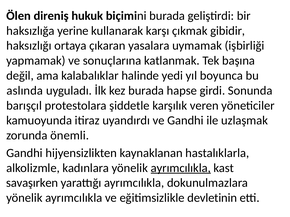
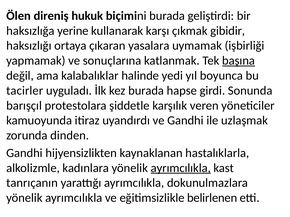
başına underline: none -> present
aslında: aslında -> tacirler
önemli: önemli -> dinden
savaşırken: savaşırken -> tanrıçanın
devletinin: devletinin -> belirlenen
